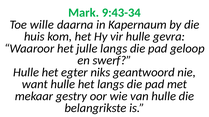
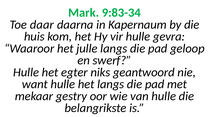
9:43-34: 9:43-34 -> 9:83-34
wille: wille -> daar
